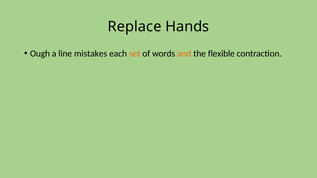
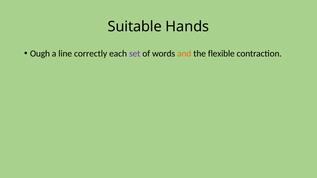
Replace: Replace -> Suitable
mistakes: mistakes -> correctly
set colour: orange -> purple
